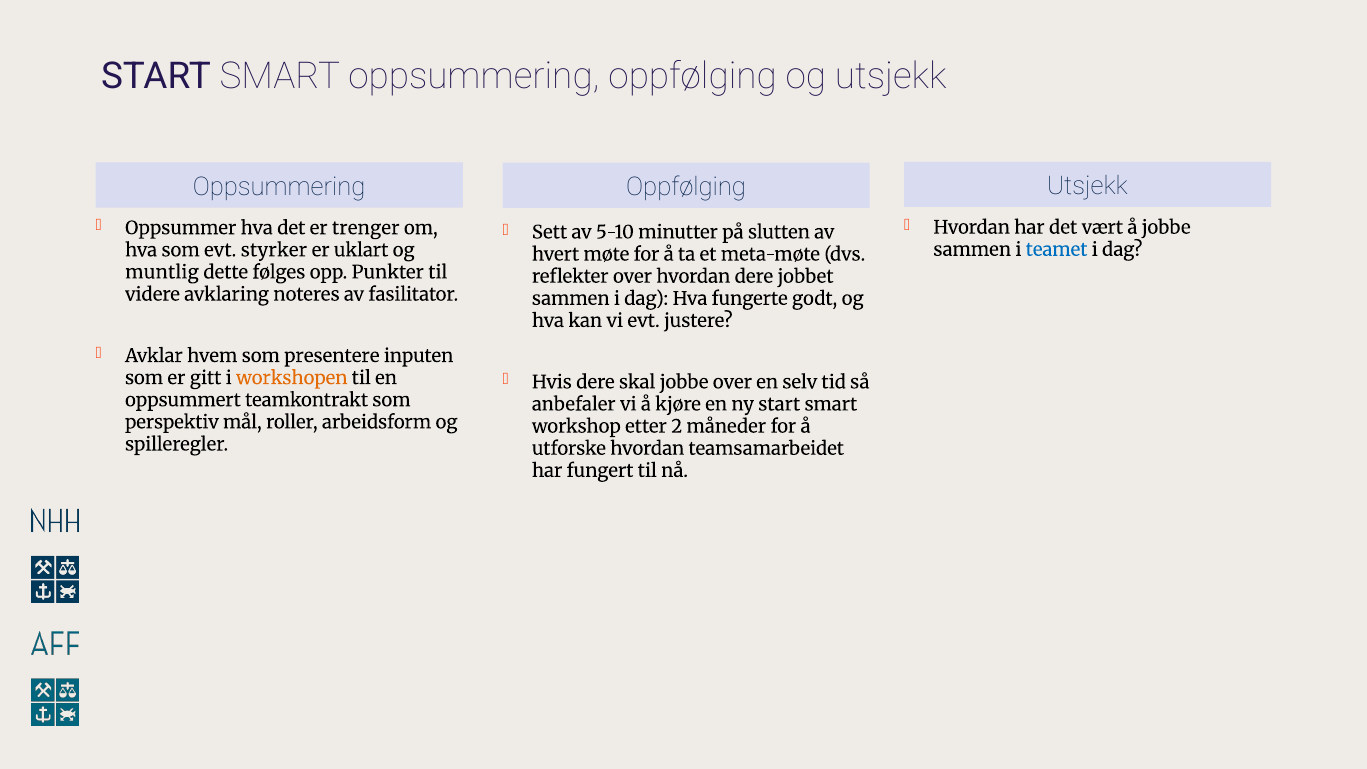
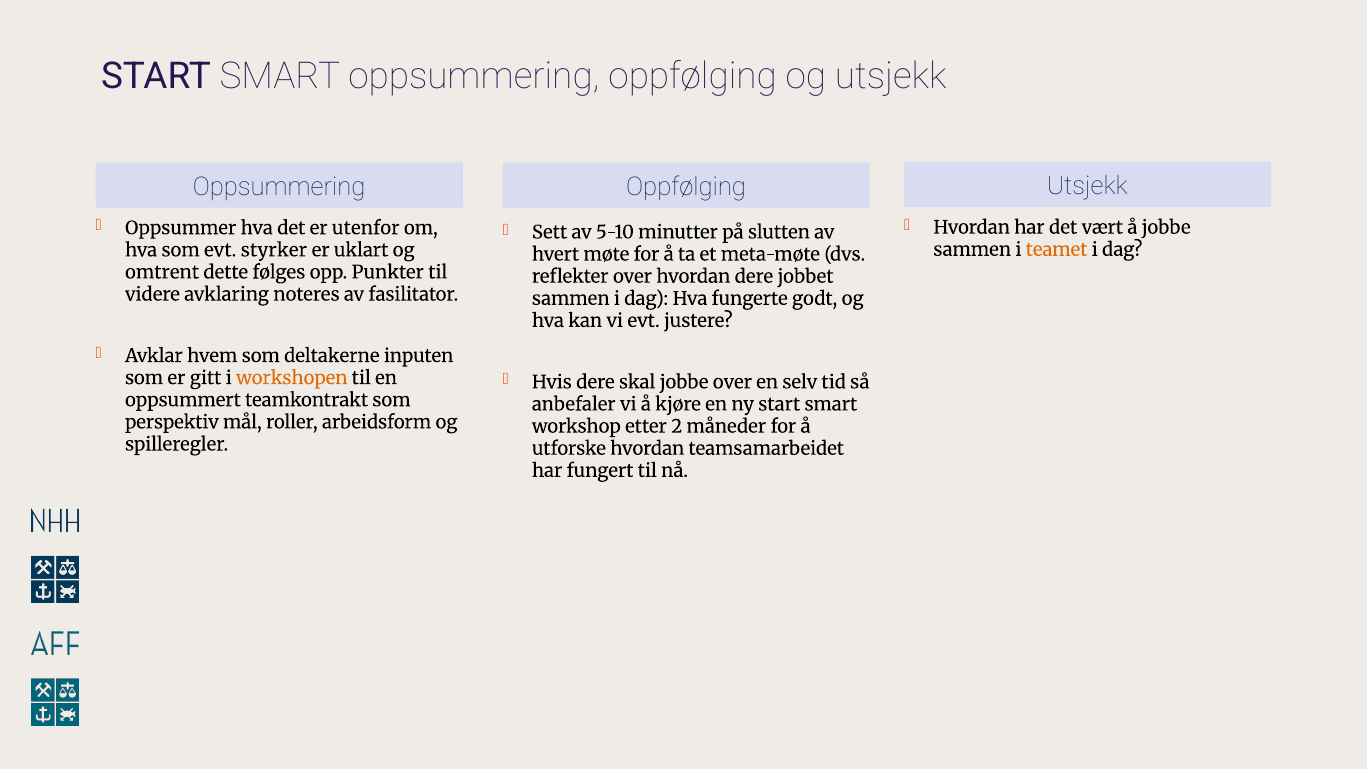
trenger: trenger -> utenfor
teamet colour: blue -> orange
muntlig: muntlig -> omtrent
presentere: presentere -> deltakerne
